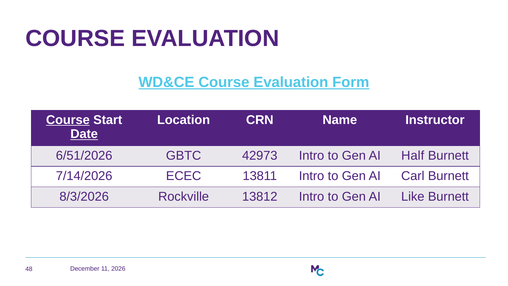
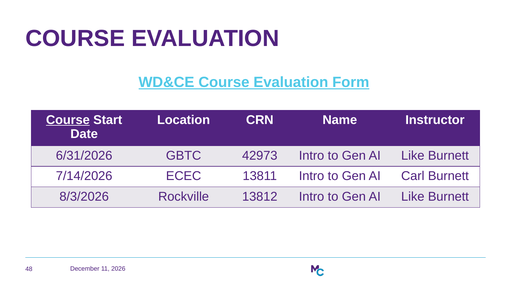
Date underline: present -> none
6/51/2026: 6/51/2026 -> 6/31/2026
Half at (413, 155): Half -> Like
